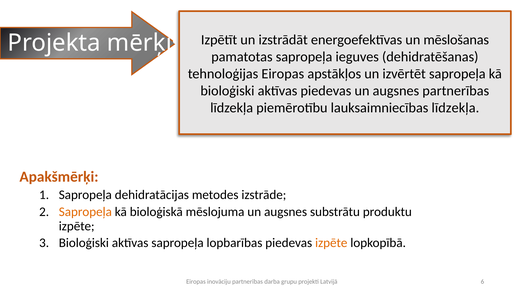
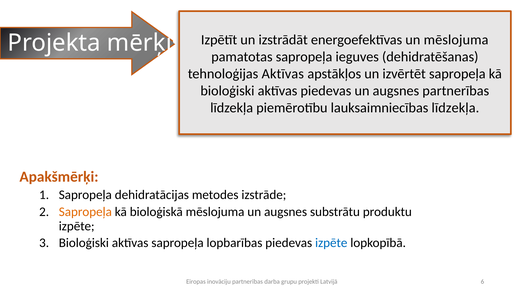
un mēslošanas: mēslošanas -> mēslojuma
tehnoloģijas Eiropas: Eiropas -> Aktīvas
izpēte at (331, 243) colour: orange -> blue
